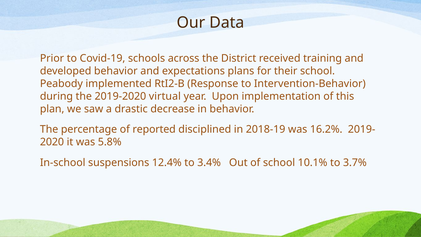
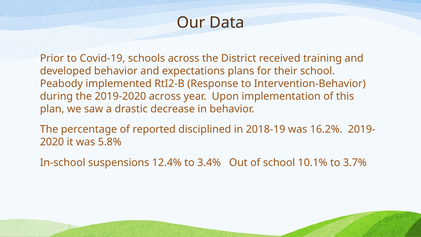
2019-2020 virtual: virtual -> across
